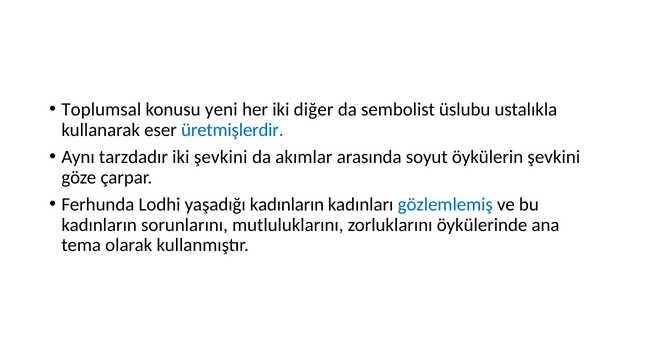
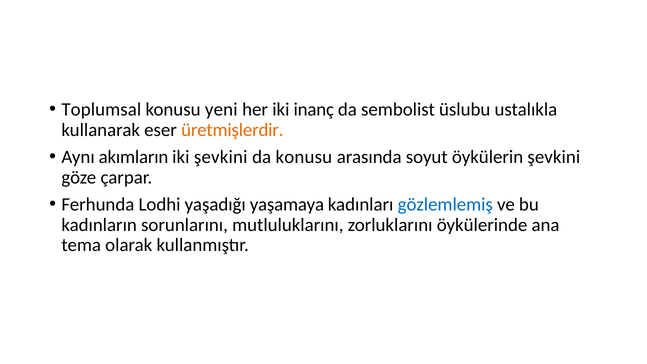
diğer: diğer -> inanç
üretmişlerdir colour: blue -> orange
tarzdadır: tarzdadır -> akımların
da akımlar: akımlar -> konusu
yaşadığı kadınların: kadınların -> yaşamaya
